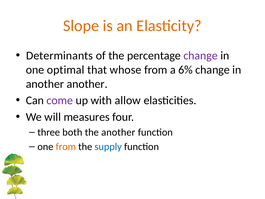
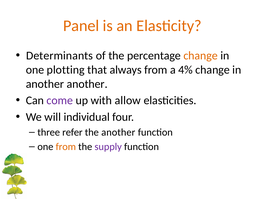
Slope: Slope -> Panel
change at (201, 56) colour: purple -> orange
optimal: optimal -> plotting
whose: whose -> always
6%: 6% -> 4%
measures: measures -> individual
both: both -> refer
supply colour: blue -> purple
